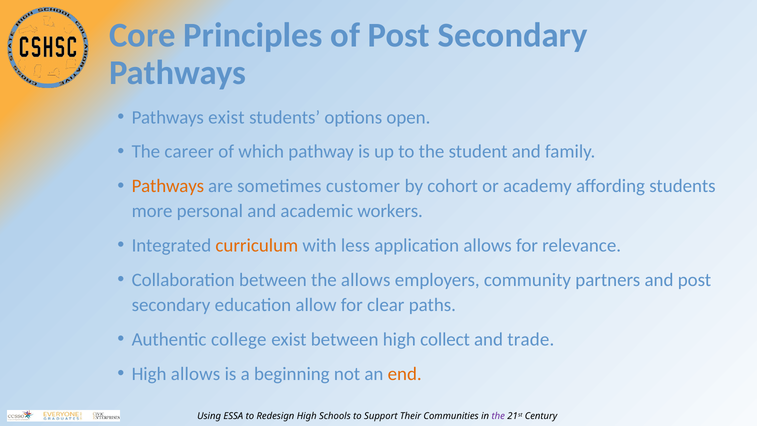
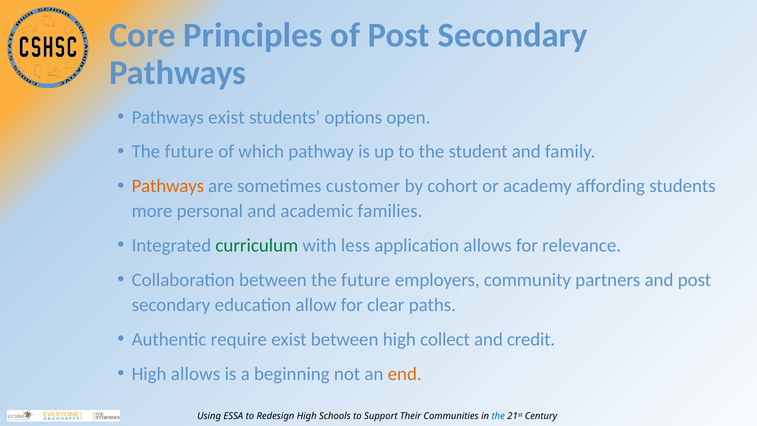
career at (189, 152): career -> future
workers: workers -> families
curriculum colour: orange -> green
between the allows: allows -> future
college: college -> require
trade: trade -> credit
the at (498, 416) colour: purple -> blue
